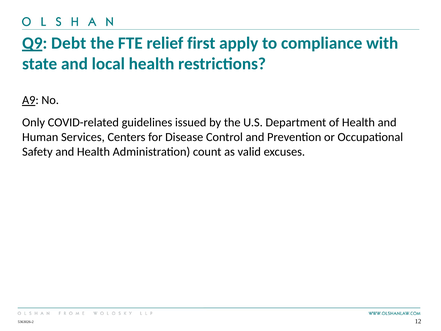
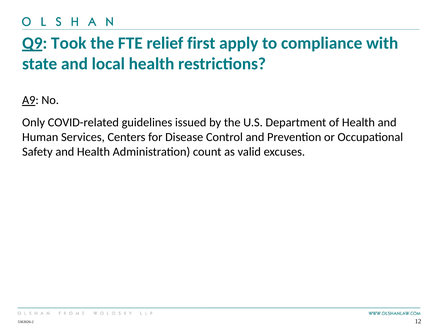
Debt: Debt -> Took
